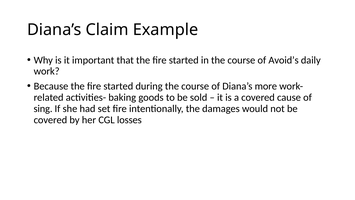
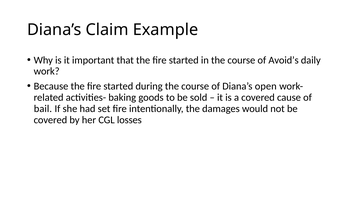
more: more -> open
sing: sing -> bail
